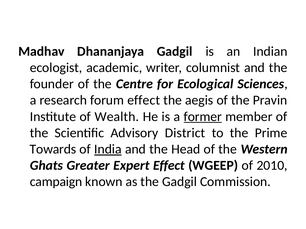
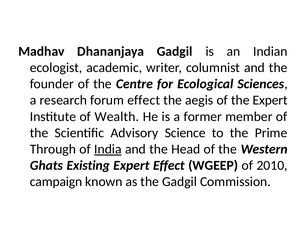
the Pravin: Pravin -> Expert
former underline: present -> none
District: District -> Science
Towards: Towards -> Through
Greater: Greater -> Existing
